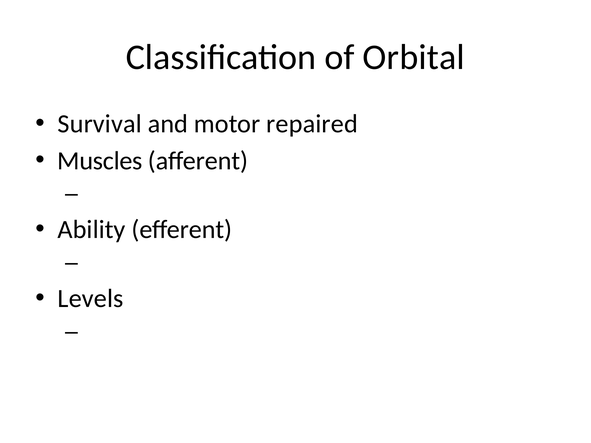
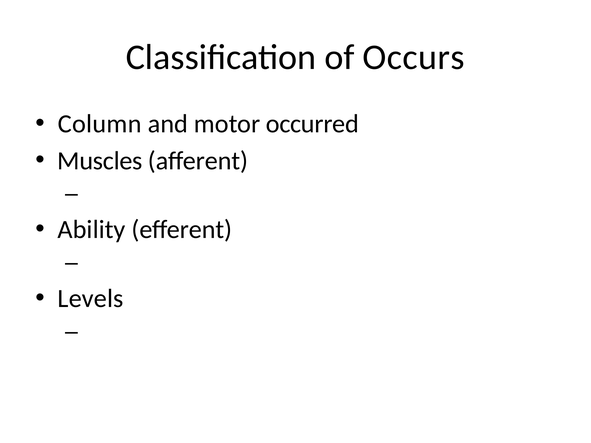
Orbital: Orbital -> Occurs
Survival: Survival -> Column
repaired: repaired -> occurred
